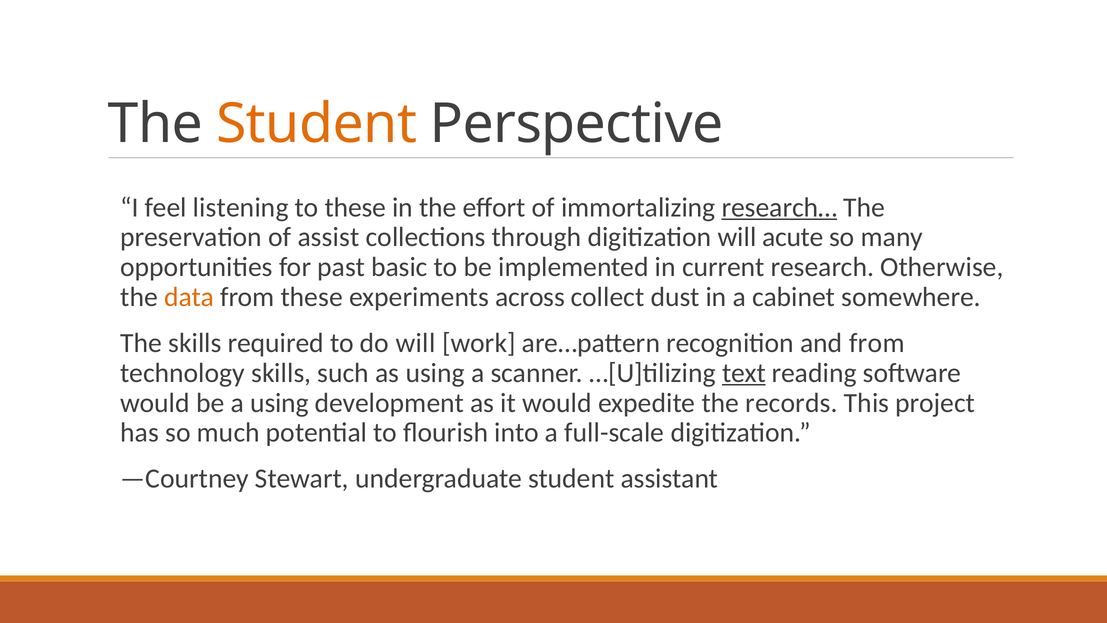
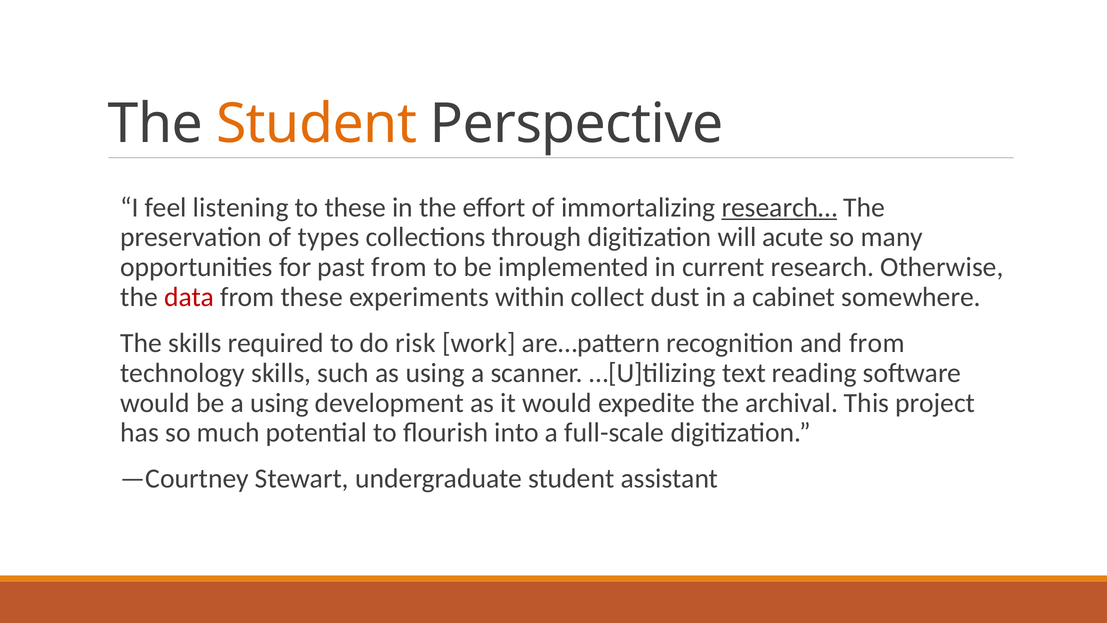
assist: assist -> types
past basic: basic -> from
data colour: orange -> red
across: across -> within
do will: will -> risk
text underline: present -> none
records: records -> archival
